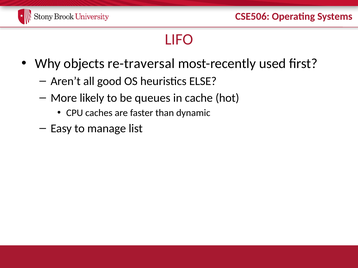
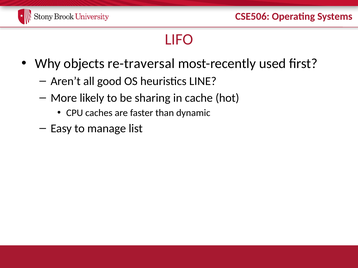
ELSE: ELSE -> LINE
queues: queues -> sharing
